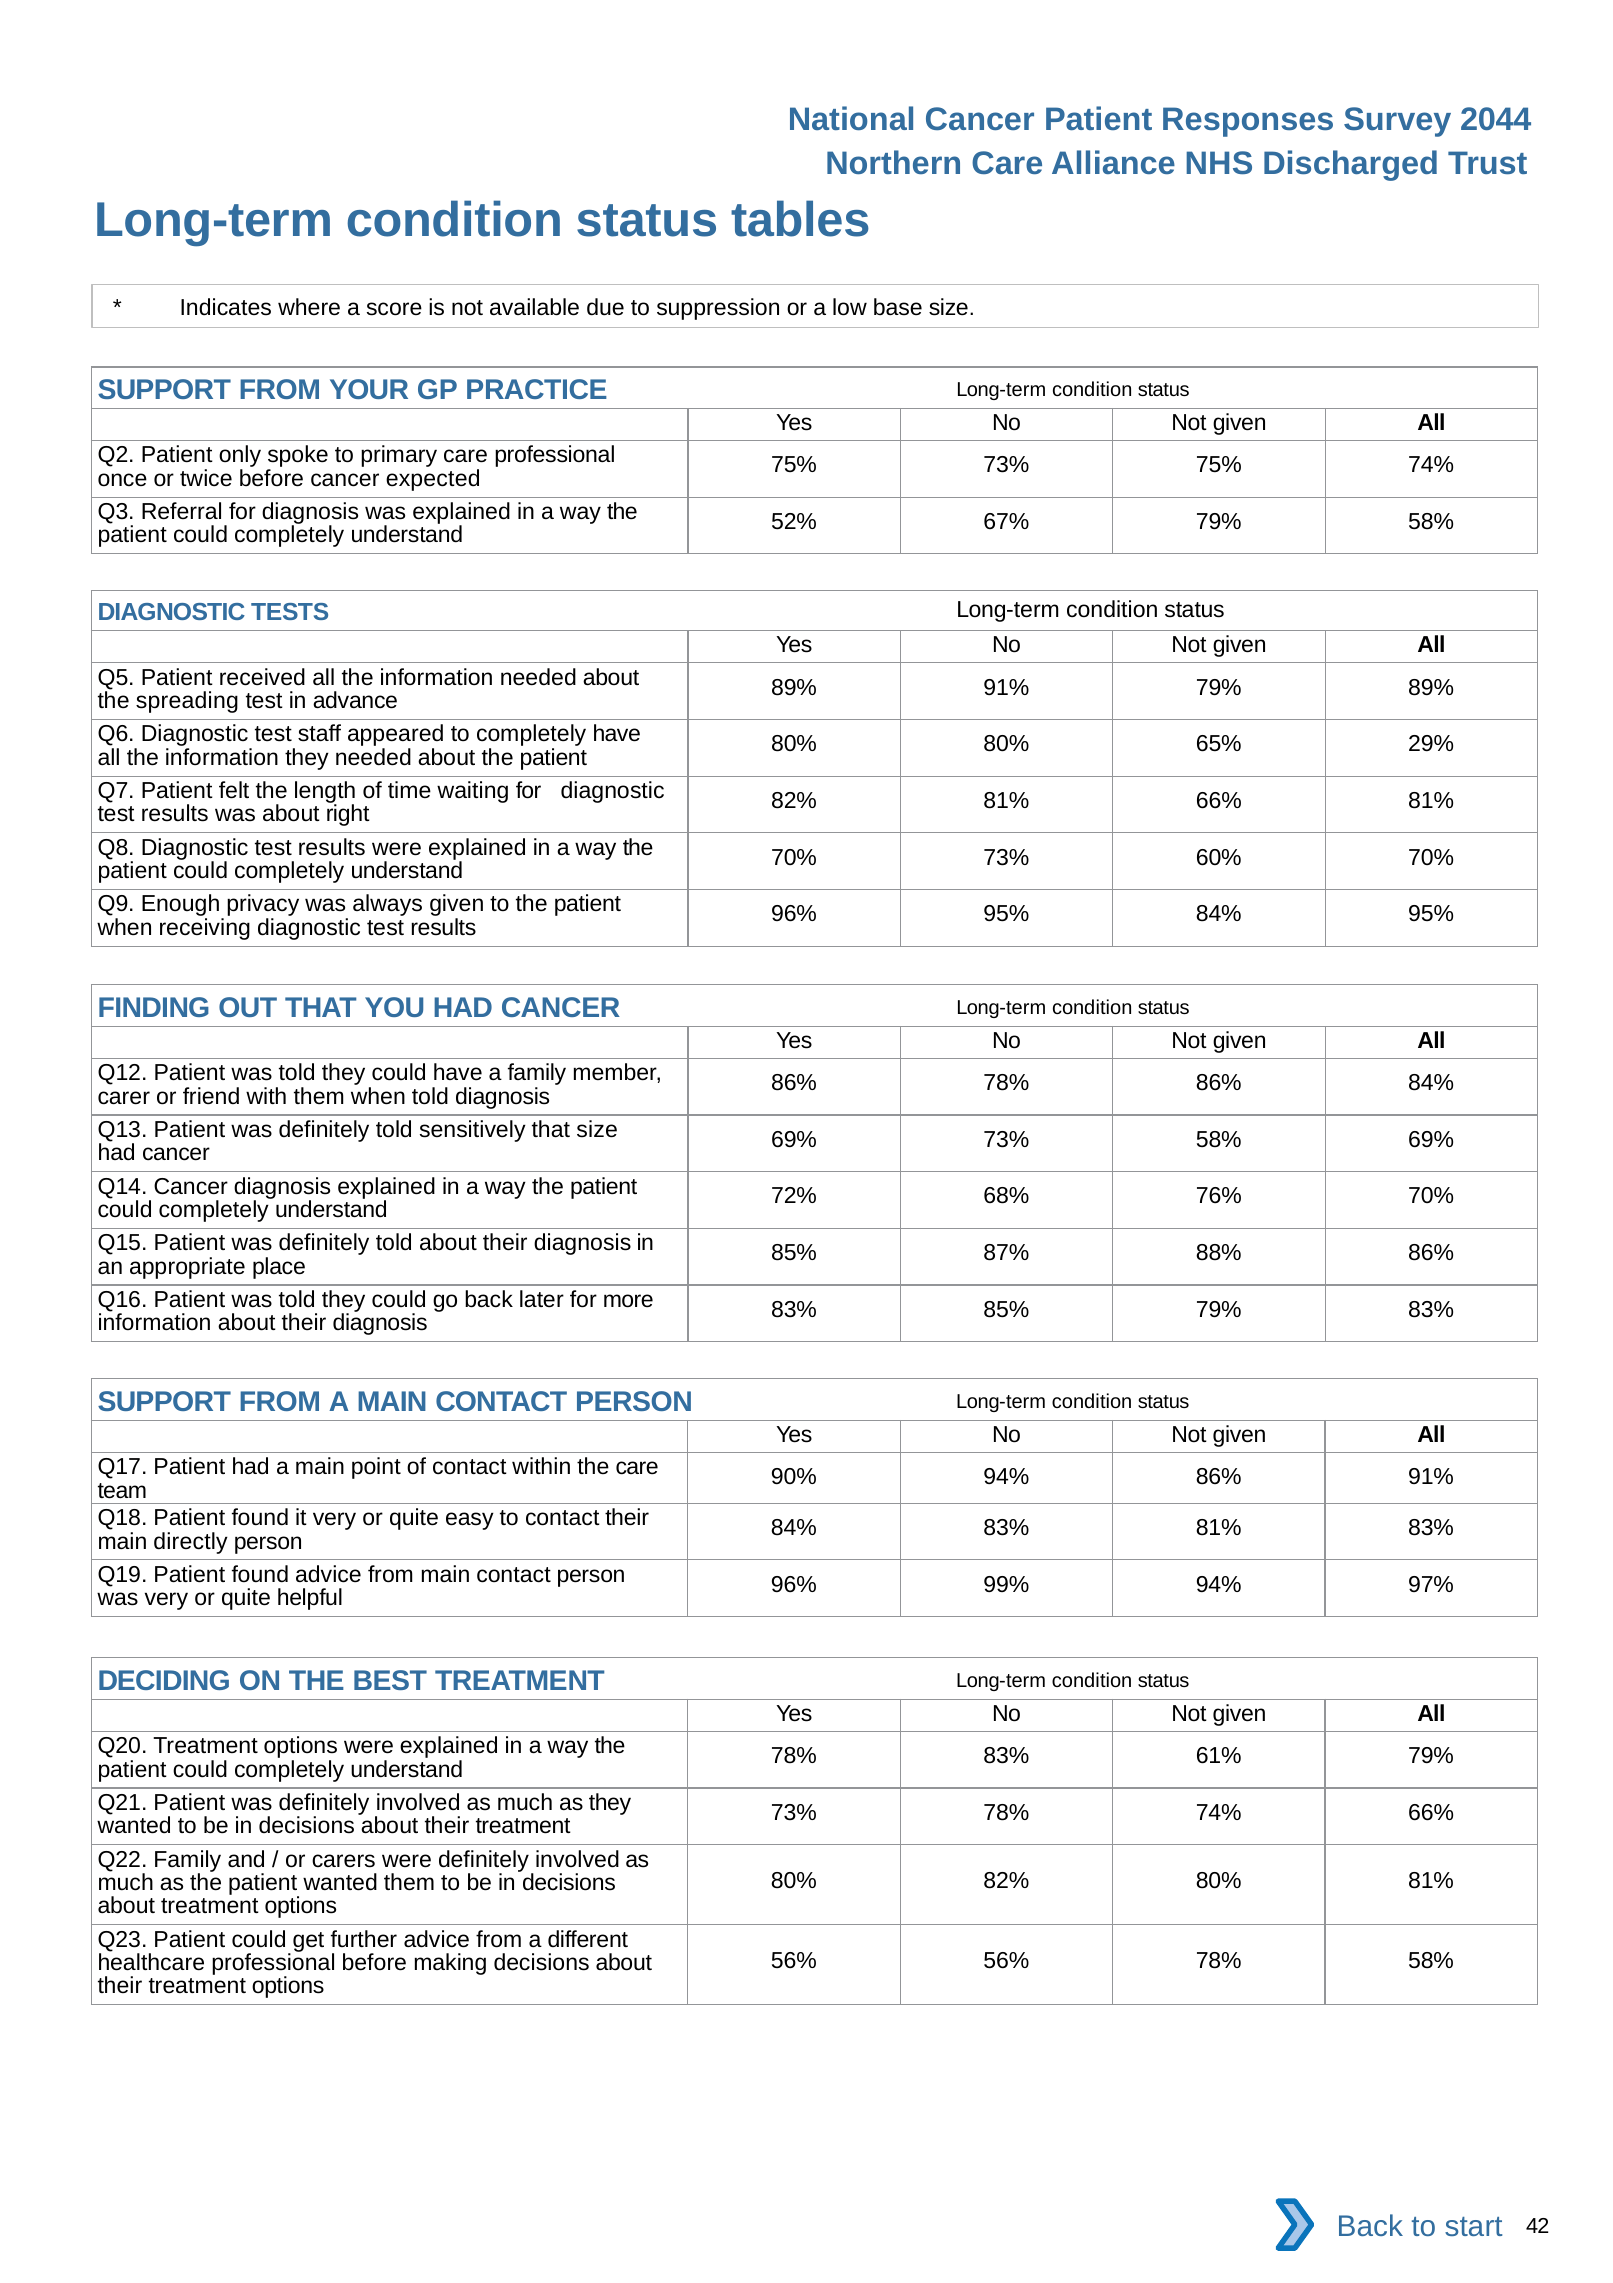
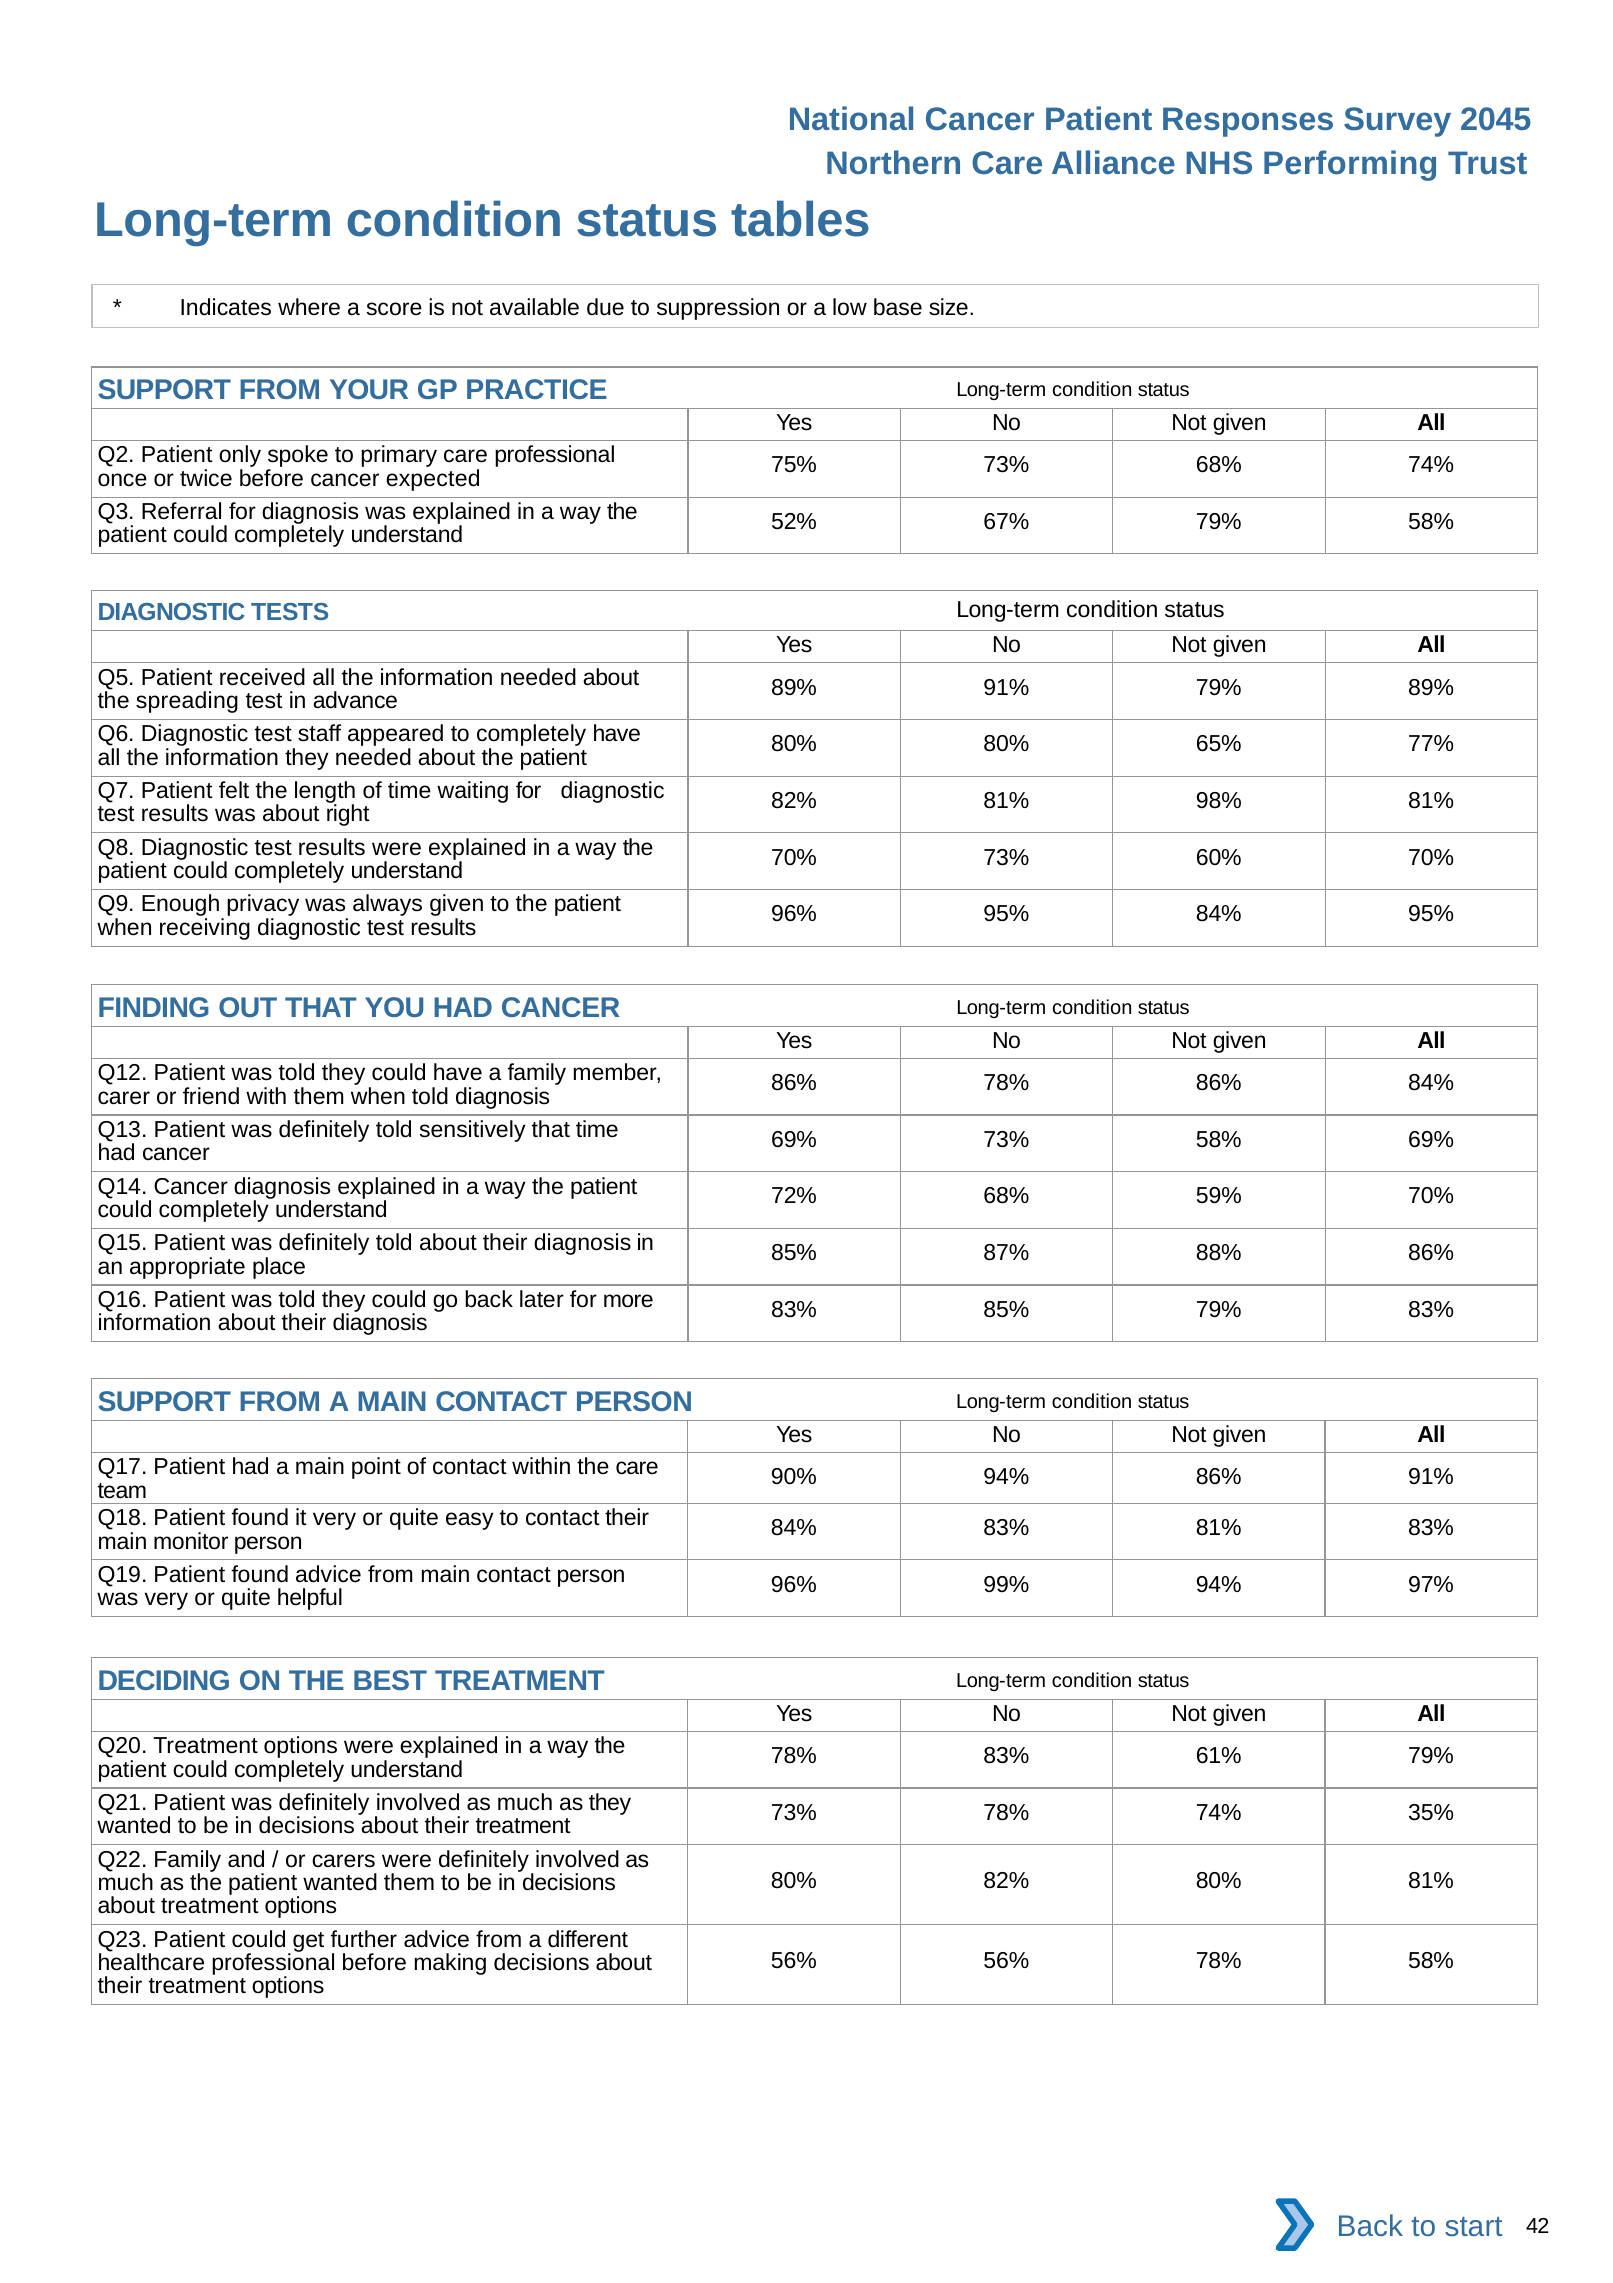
2044: 2044 -> 2045
Discharged: Discharged -> Performing
73% 75%: 75% -> 68%
29%: 29% -> 77%
81% 66%: 66% -> 98%
that size: size -> time
76%: 76% -> 59%
directly: directly -> monitor
74% 66%: 66% -> 35%
